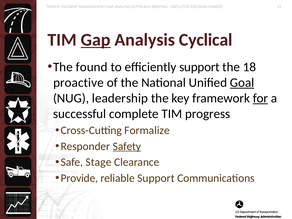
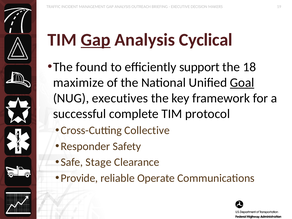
proactive: proactive -> maximize
leadership: leadership -> executives
for underline: present -> none
progress: progress -> protocol
Formalize: Formalize -> Collective
Safety underline: present -> none
reliable Support: Support -> Operate
